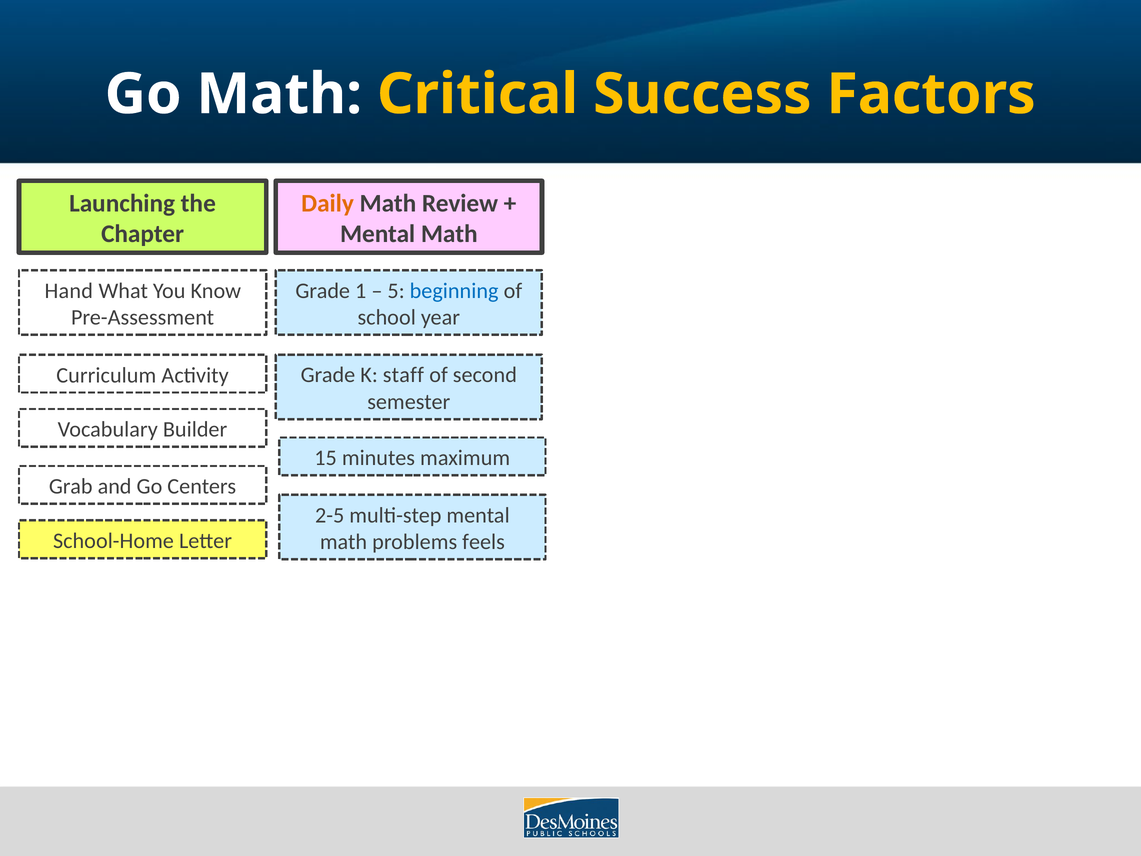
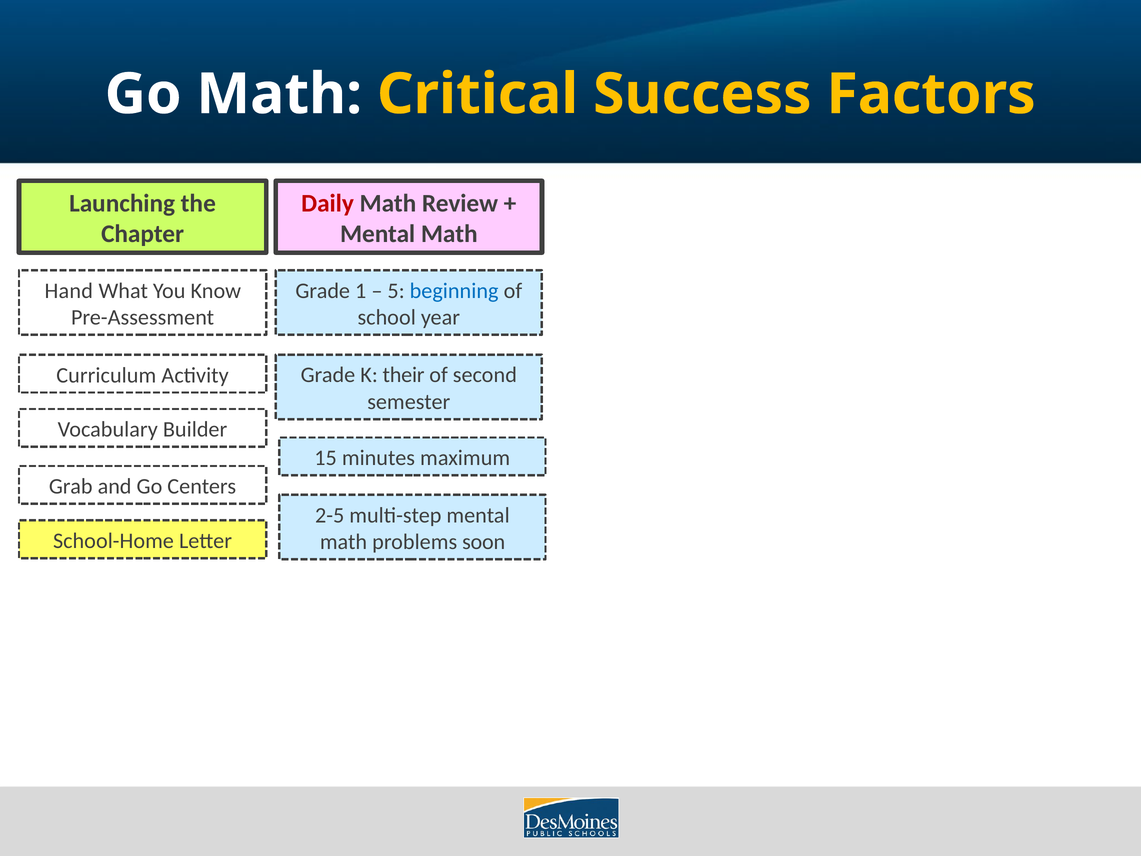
Daily colour: orange -> red
staff: staff -> their
feels: feels -> soon
